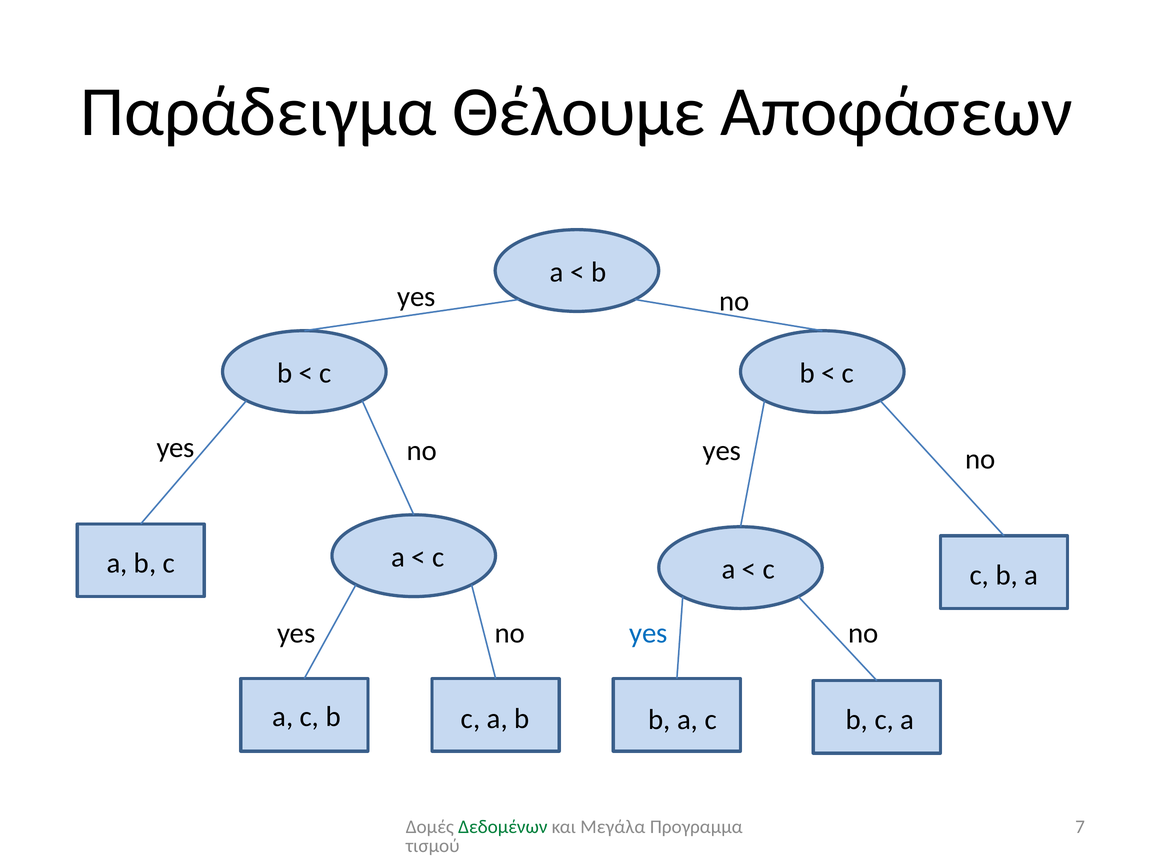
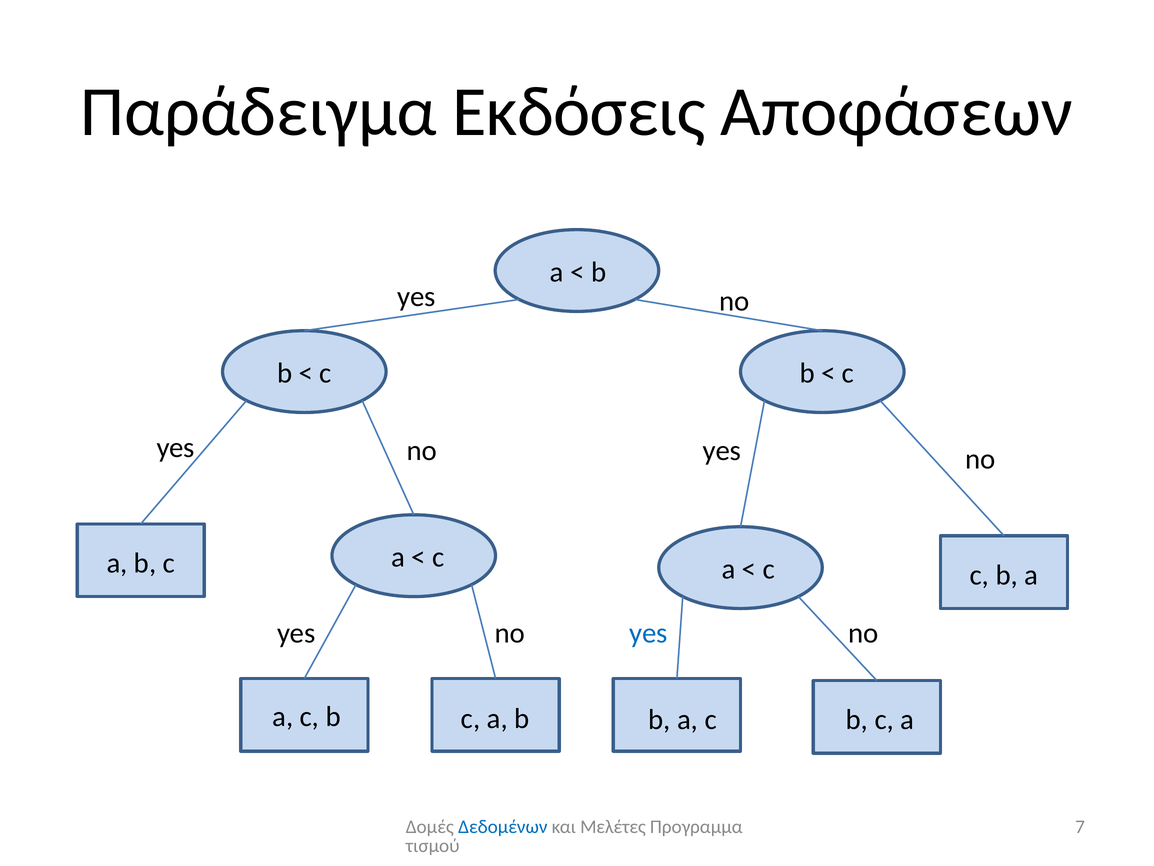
Θέλουμε: Θέλουμε -> Εκδόσεις
Δεδομένων colour: green -> blue
Μεγάλα: Μεγάλα -> Μελέτες
